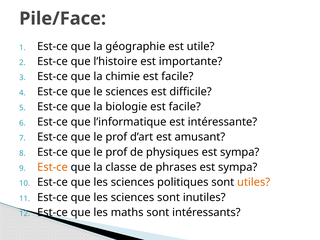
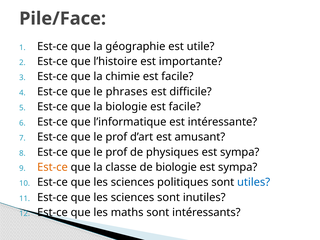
le sciences: sciences -> phrases
de phrases: phrases -> biologie
utiles colour: orange -> blue
